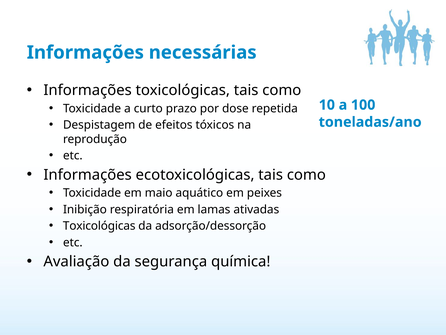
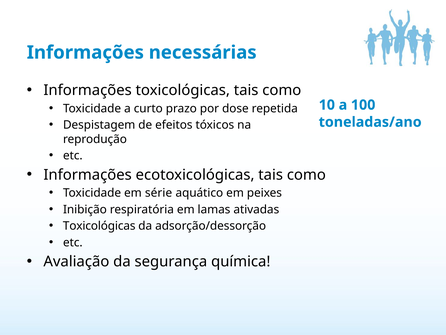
maio: maio -> série
